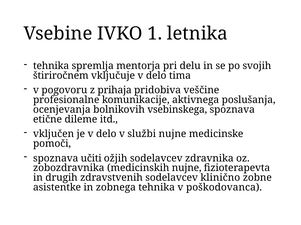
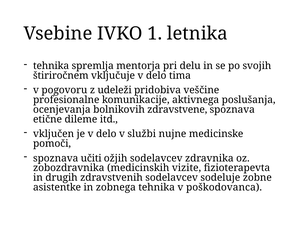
prihaja: prihaja -> udeleži
vsebinskega: vsebinskega -> zdravstvene
medicinskih nujne: nujne -> vizite
klinično: klinično -> sodeluje
